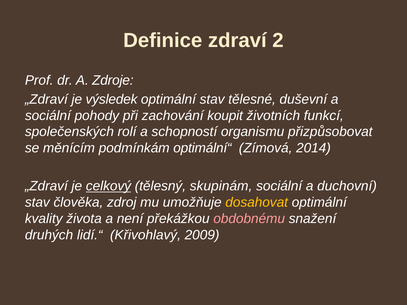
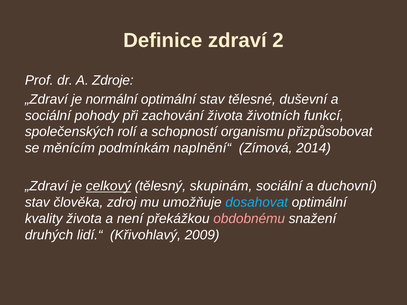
výsledek: výsledek -> normální
zachování koupit: koupit -> života
optimální“: optimální“ -> naplnění“
dosahovat colour: yellow -> light blue
